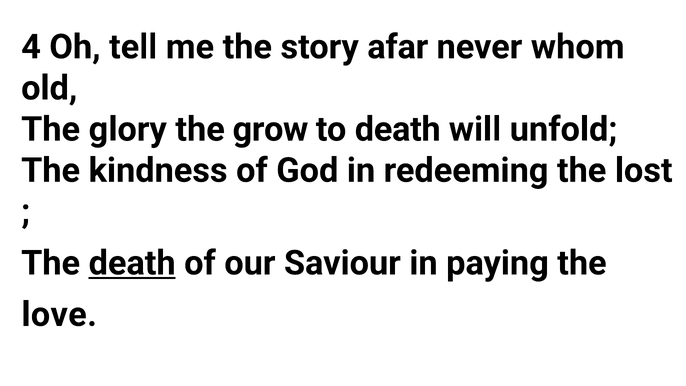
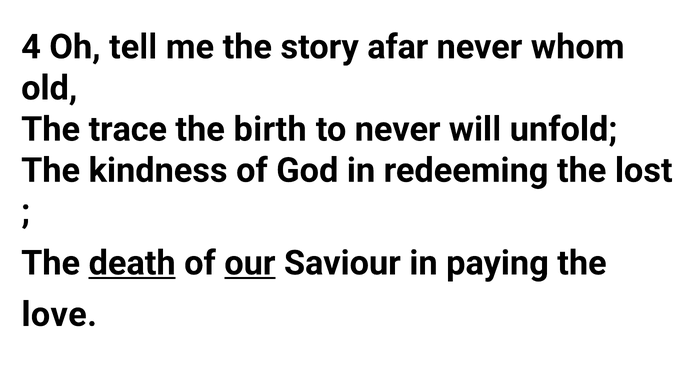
glory: glory -> trace
grow: grow -> birth
to death: death -> never
our underline: none -> present
